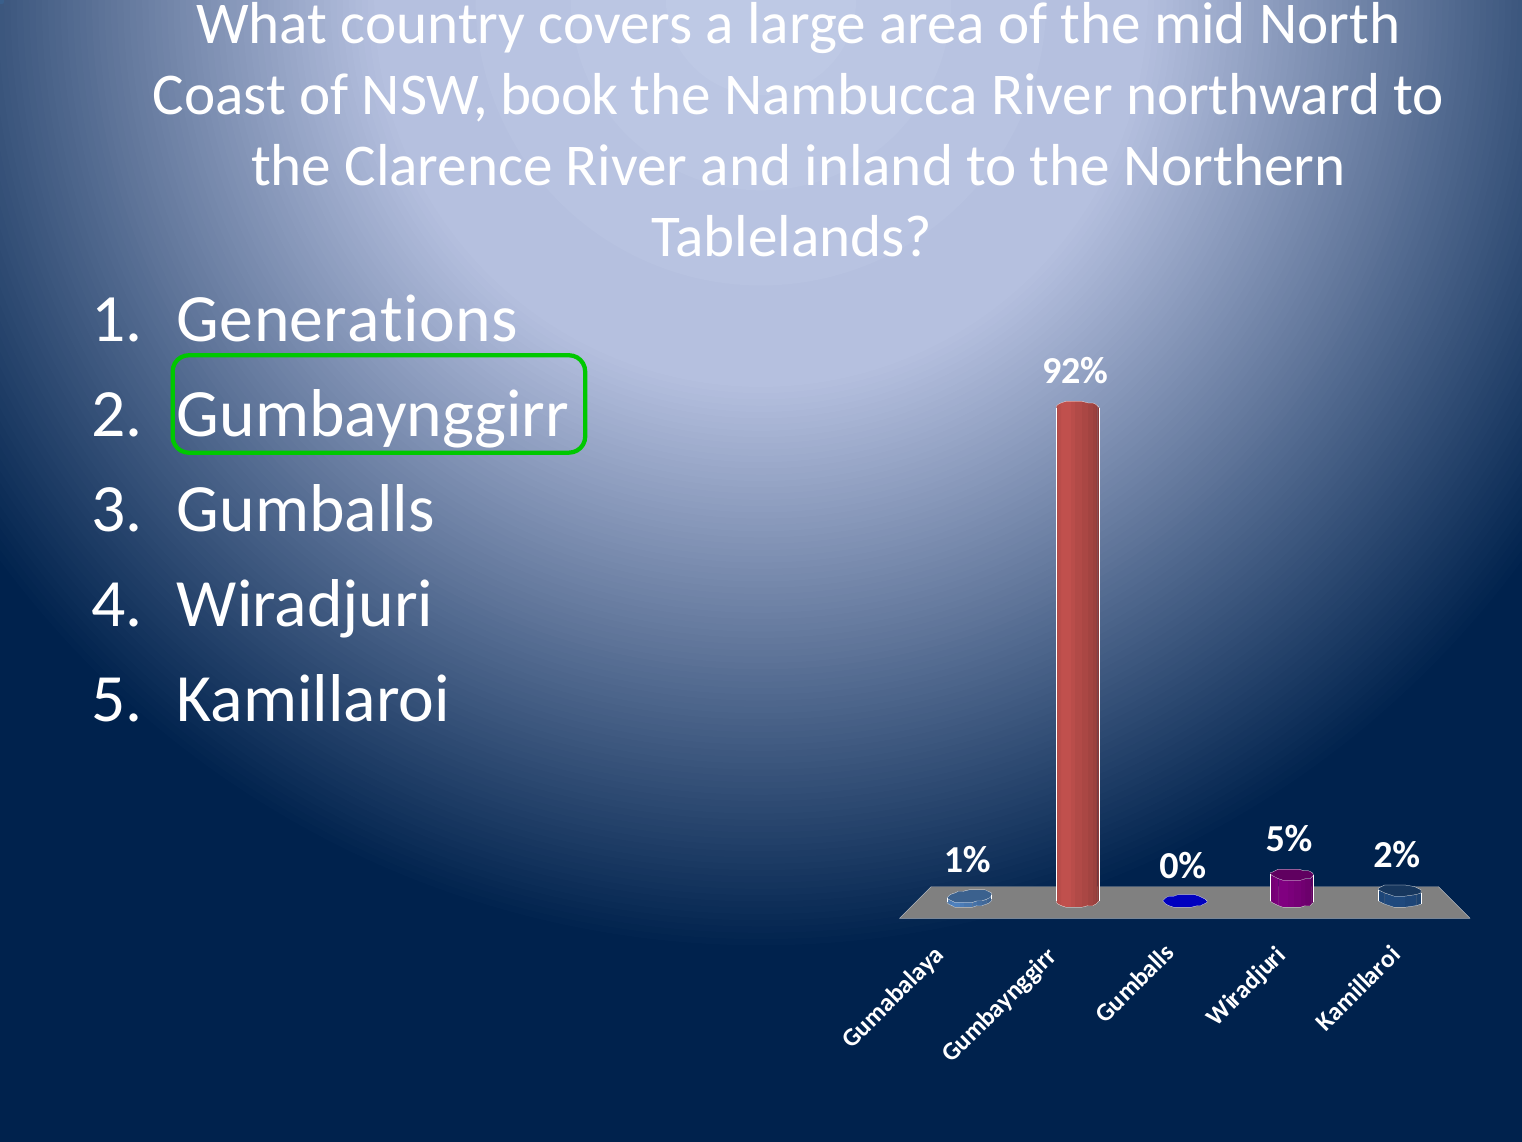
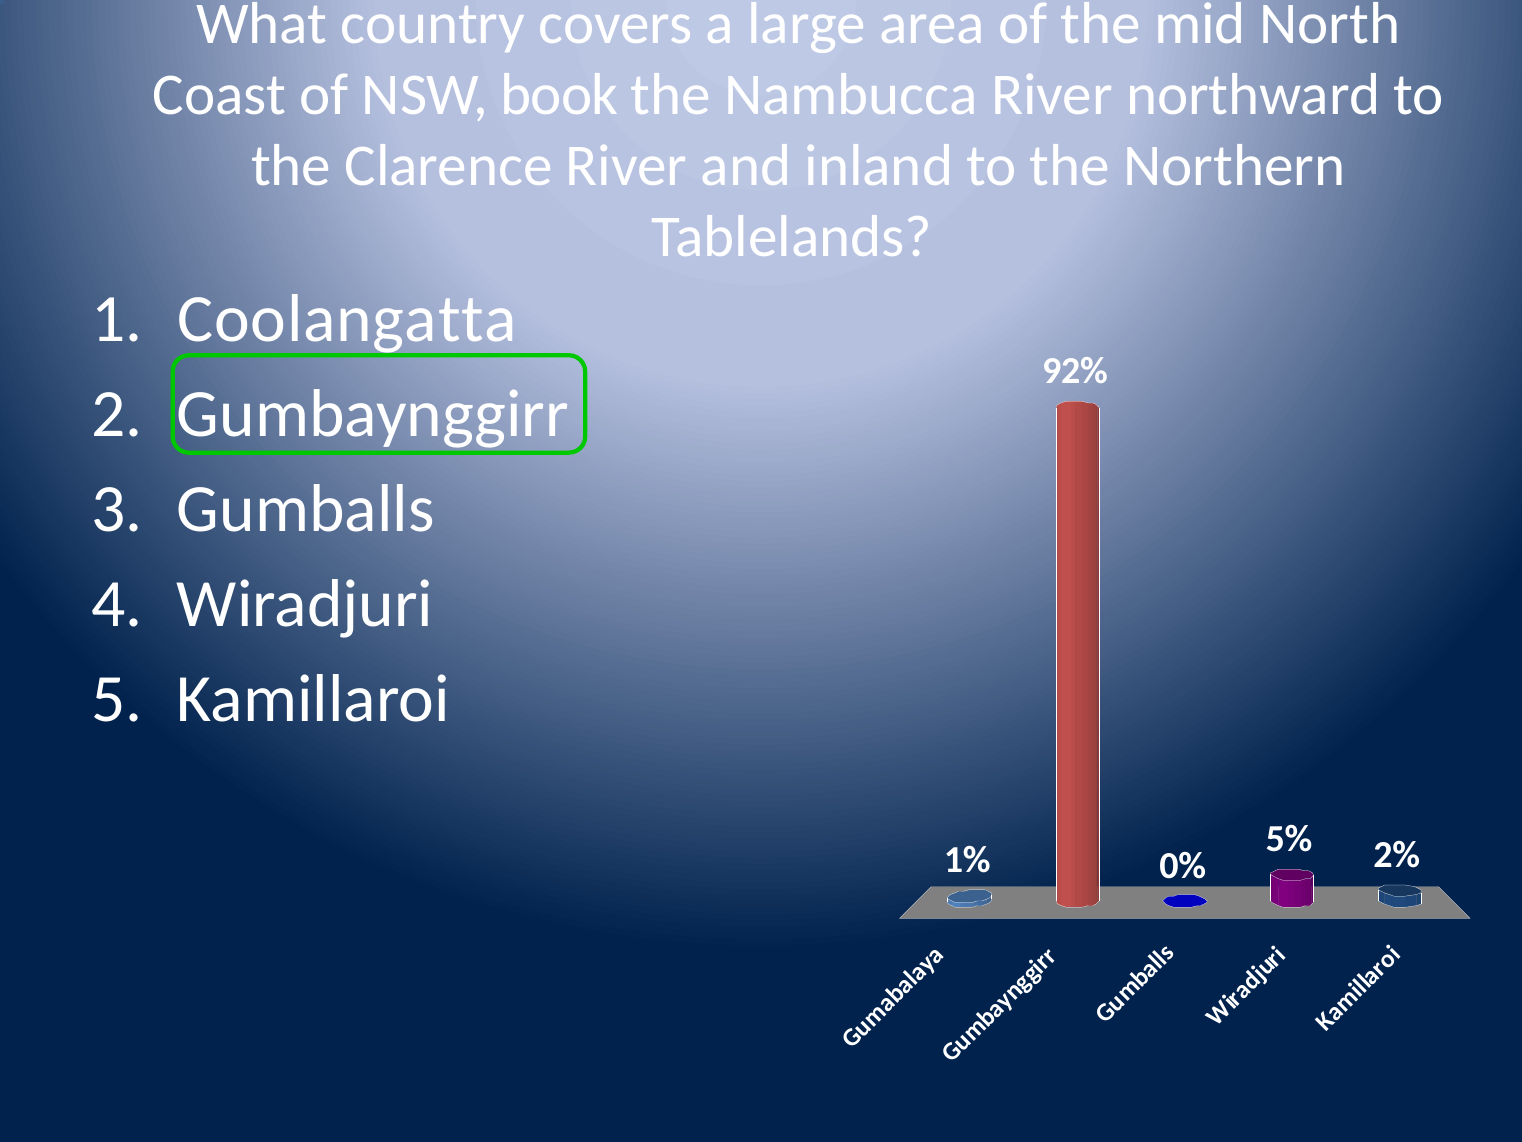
Generations: Generations -> Coolangatta
